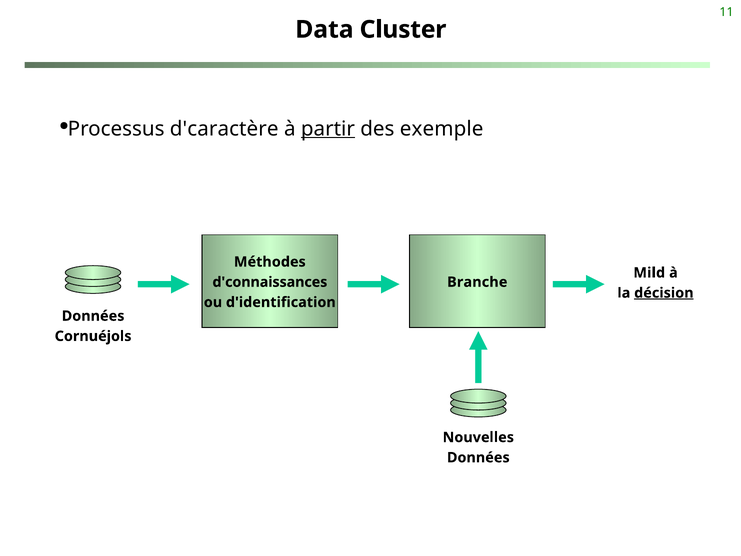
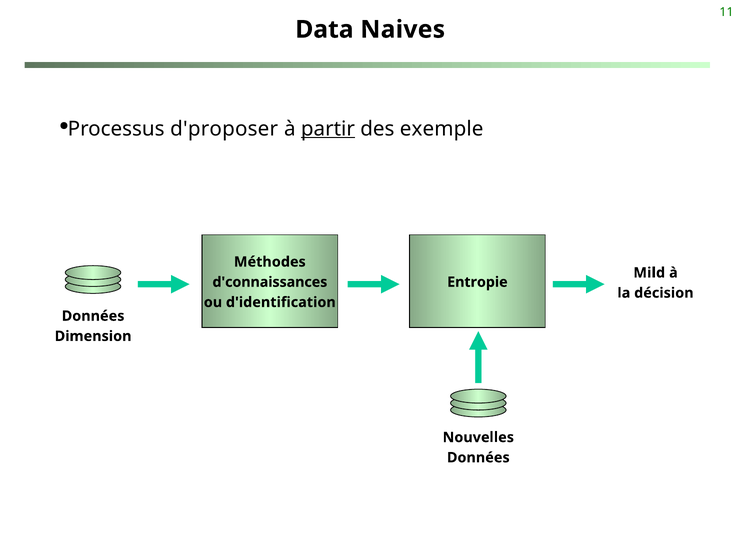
Cluster: Cluster -> Naives
d'caractère: d'caractère -> d'proposer
Branche: Branche -> Entropie
décision underline: present -> none
Cornuéjols: Cornuéjols -> Dimension
